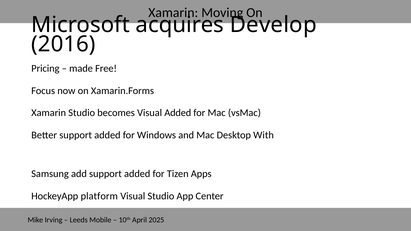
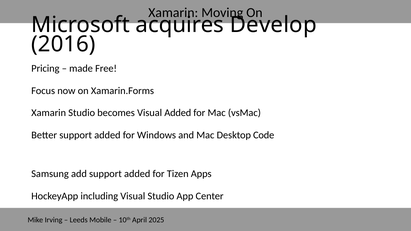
With: With -> Code
platform: platform -> including
